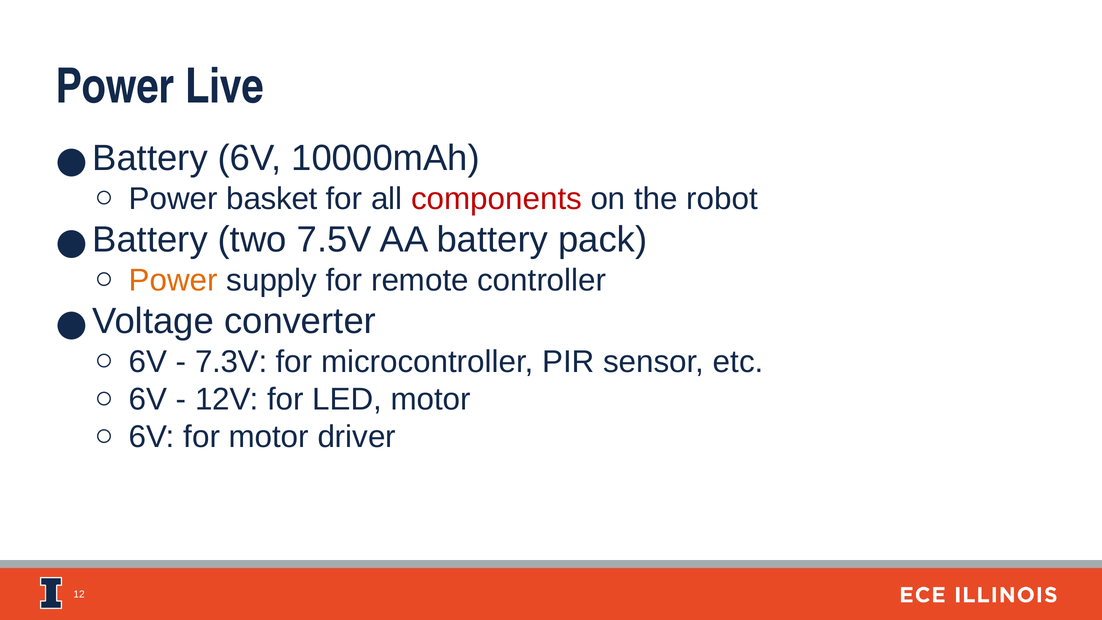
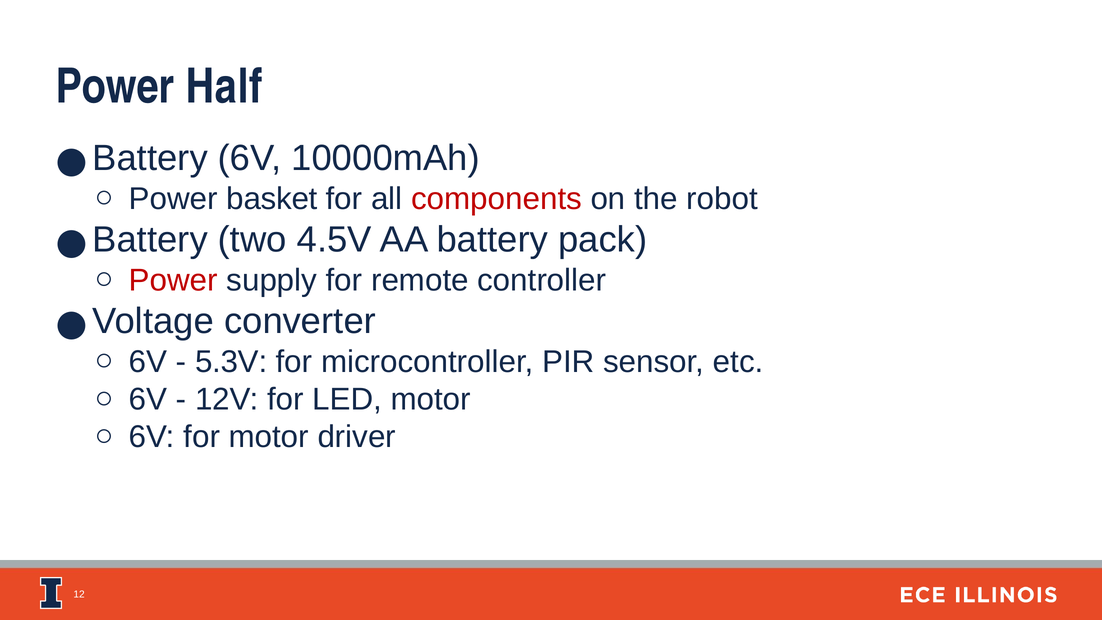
Live: Live -> Half
7.5V: 7.5V -> 4.5V
Power at (173, 280) colour: orange -> red
7.3V: 7.3V -> 5.3V
